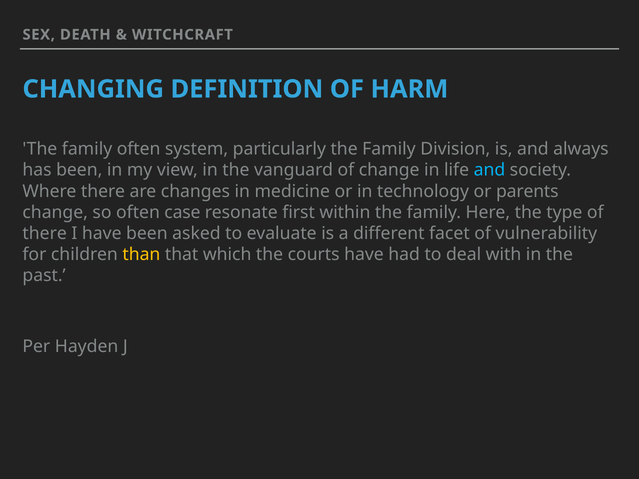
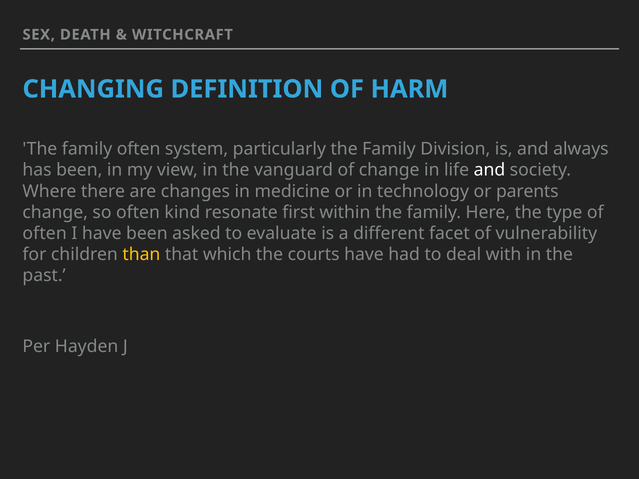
and at (489, 170) colour: light blue -> white
case: case -> kind
there at (45, 234): there -> often
